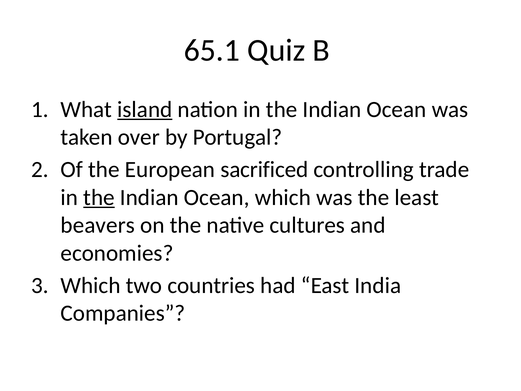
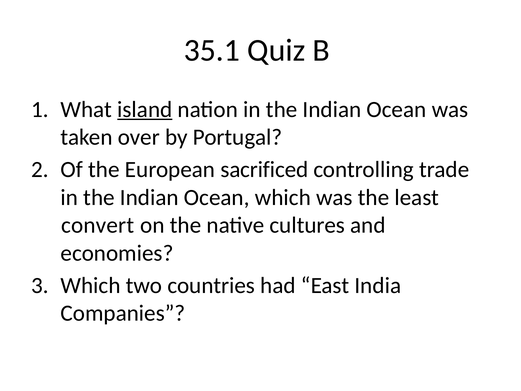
65.1: 65.1 -> 35.1
the at (99, 197) underline: present -> none
beavers: beavers -> convert
